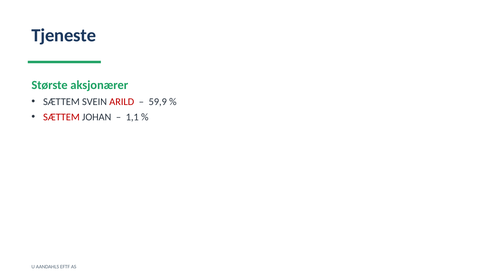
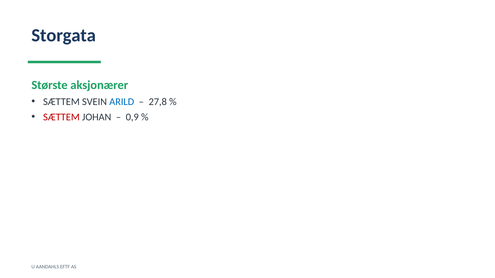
Tjeneste: Tjeneste -> Storgata
ARILD colour: red -> blue
59,9: 59,9 -> 27,8
1,1: 1,1 -> 0,9
